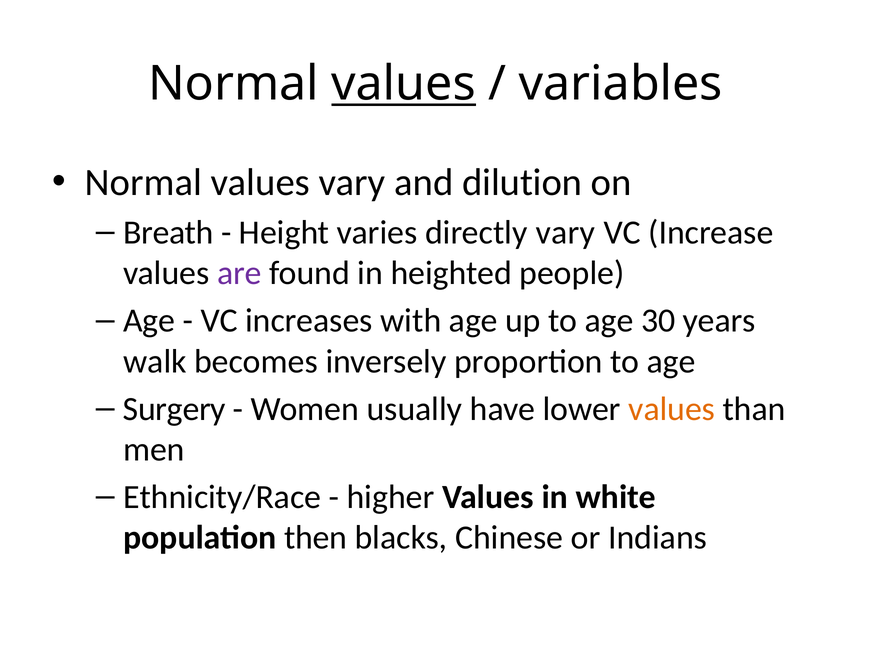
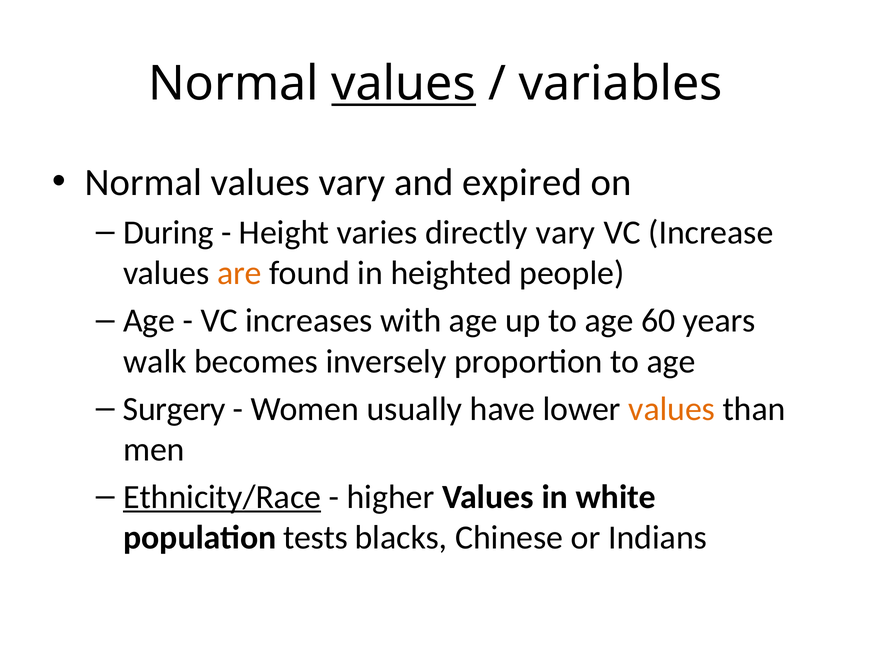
dilution: dilution -> expired
Breath: Breath -> During
are colour: purple -> orange
30: 30 -> 60
Ethnicity/Race underline: none -> present
then: then -> tests
